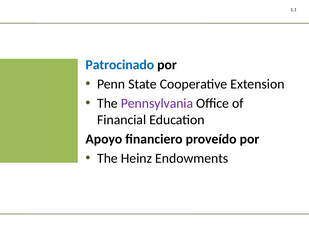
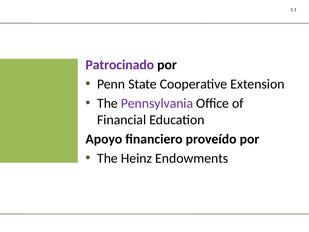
Patrocinado colour: blue -> purple
